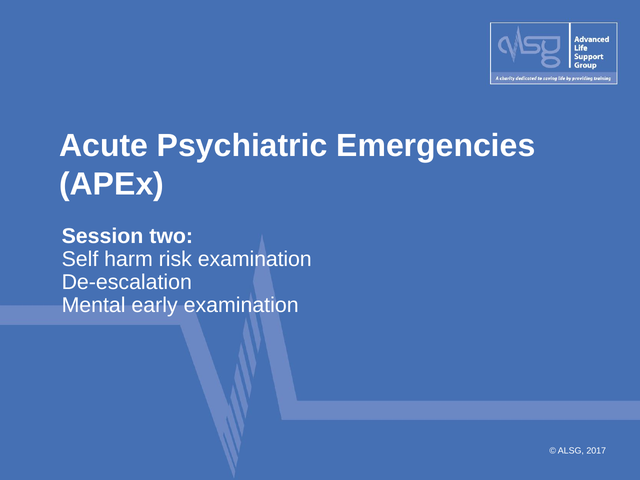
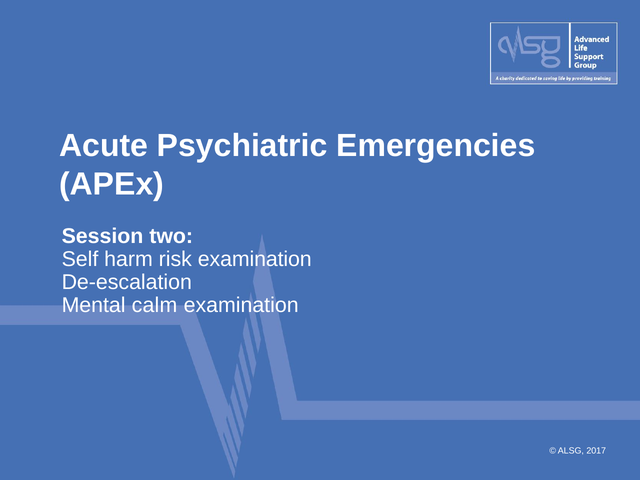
early: early -> calm
